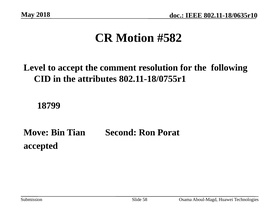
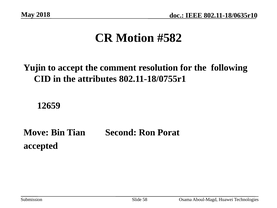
Level: Level -> Yujin
18799: 18799 -> 12659
